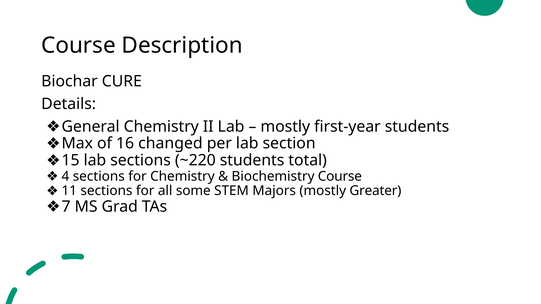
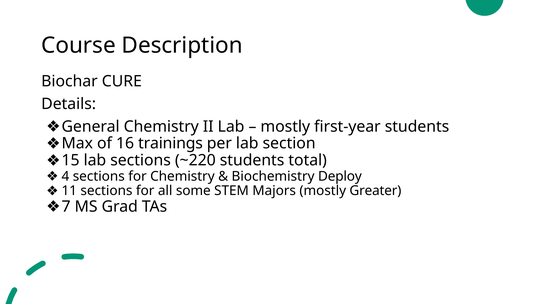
changed: changed -> trainings
Biochemistry Course: Course -> Deploy
